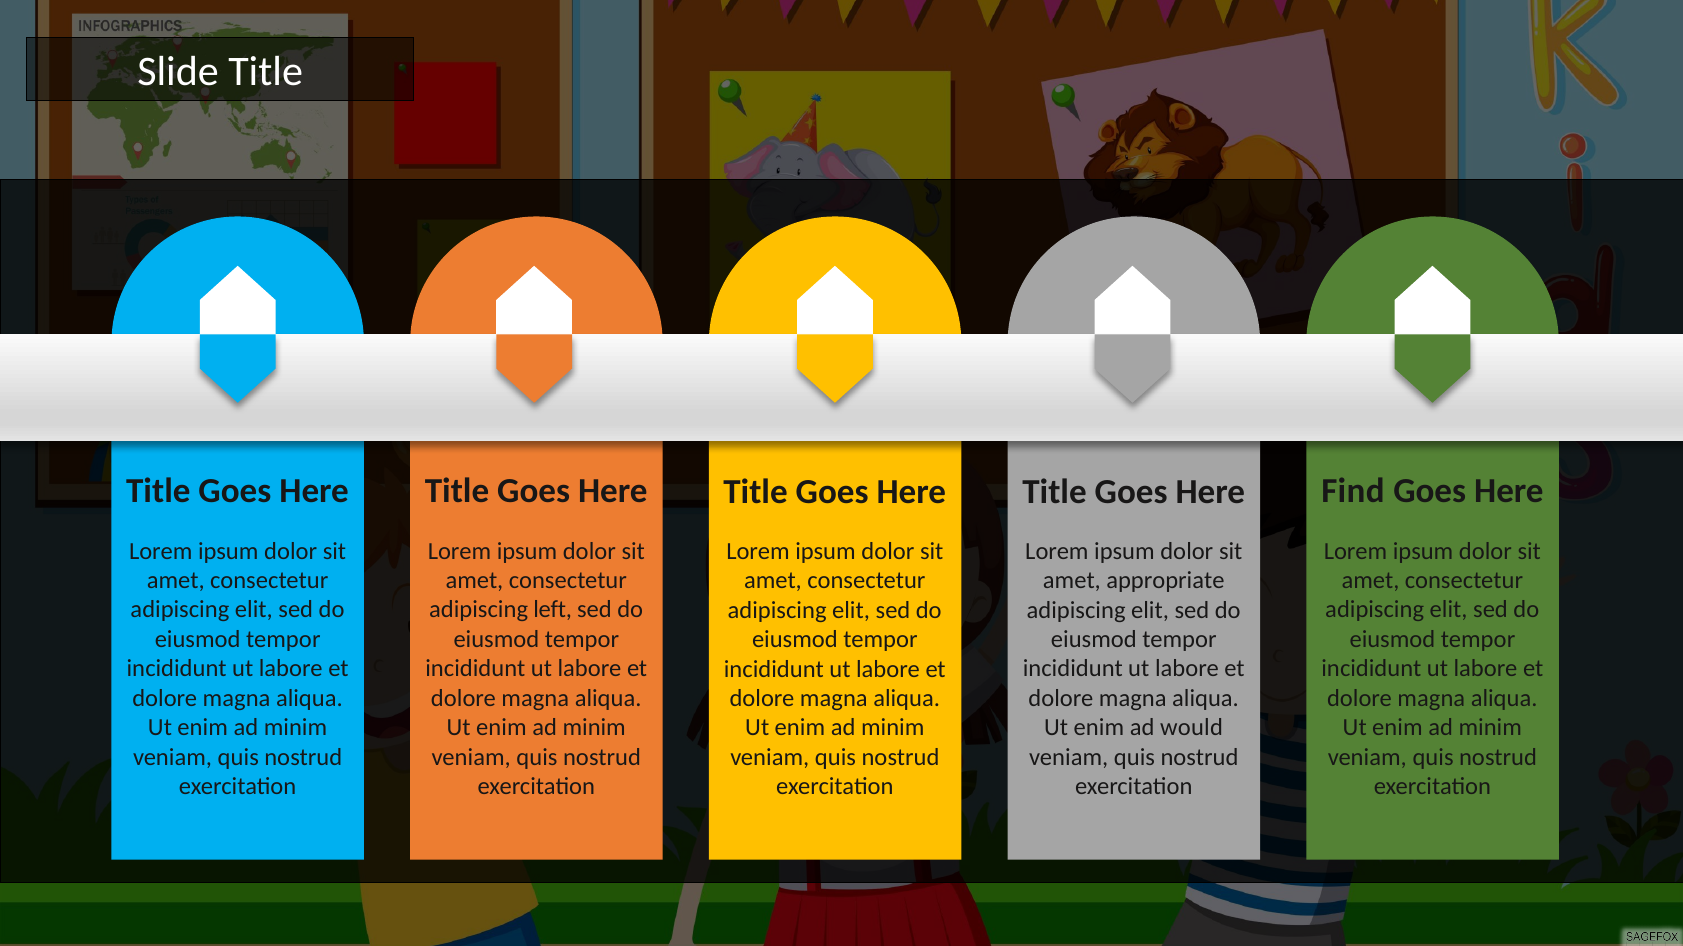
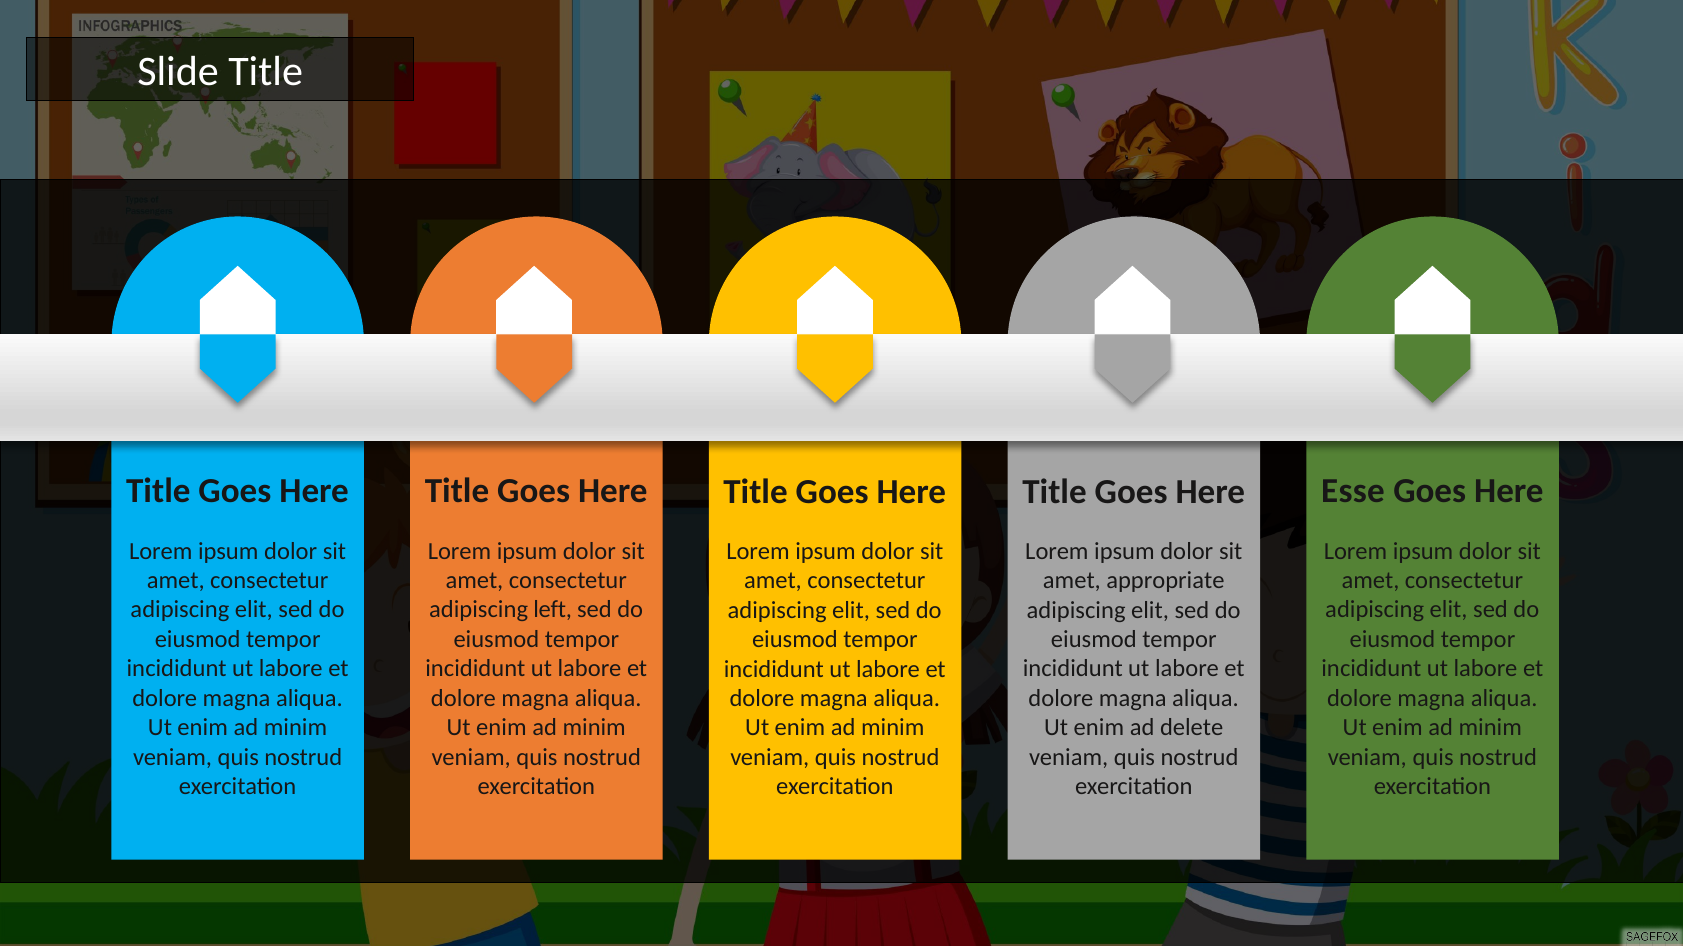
Find: Find -> Esse
would: would -> delete
